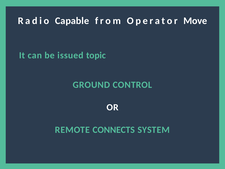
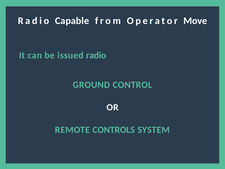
issued topic: topic -> radio
CONNECTS: CONNECTS -> CONTROLS
